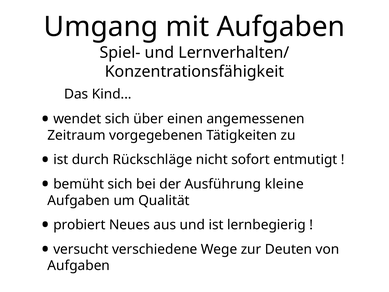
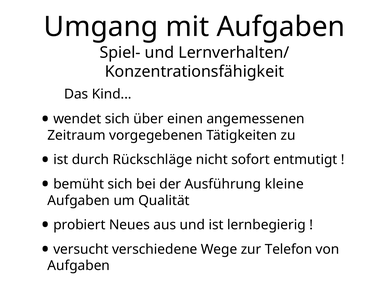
Deuten: Deuten -> Telefon
